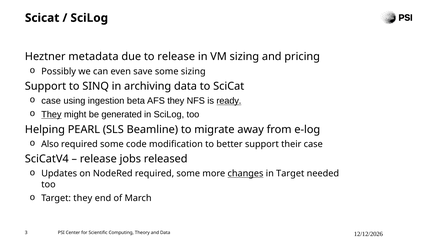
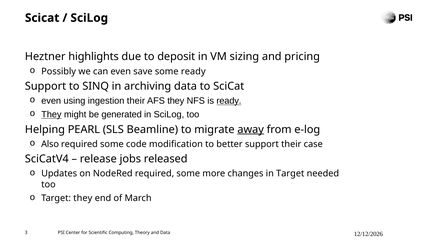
metadata: metadata -> highlights
to release: release -> deposit
some sizing: sizing -> ready
case at (51, 101): case -> even
ingestion beta: beta -> their
away underline: none -> present
changes underline: present -> none
